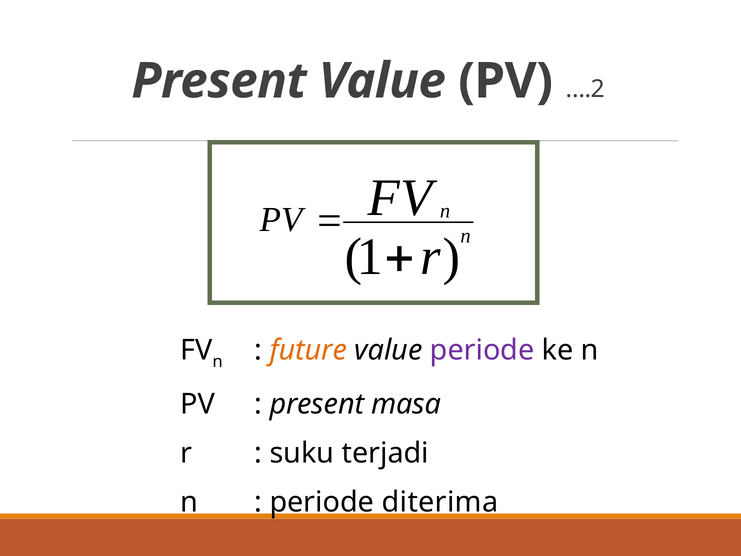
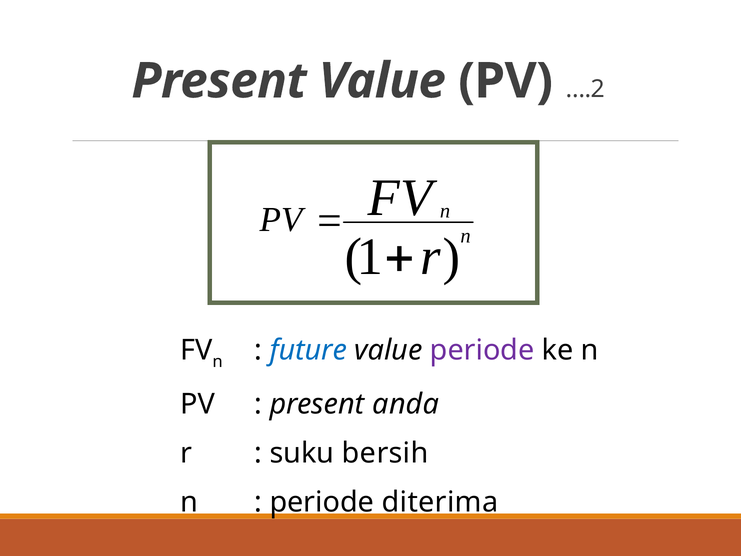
future colour: orange -> blue
masa: masa -> anda
terjadi: terjadi -> bersih
